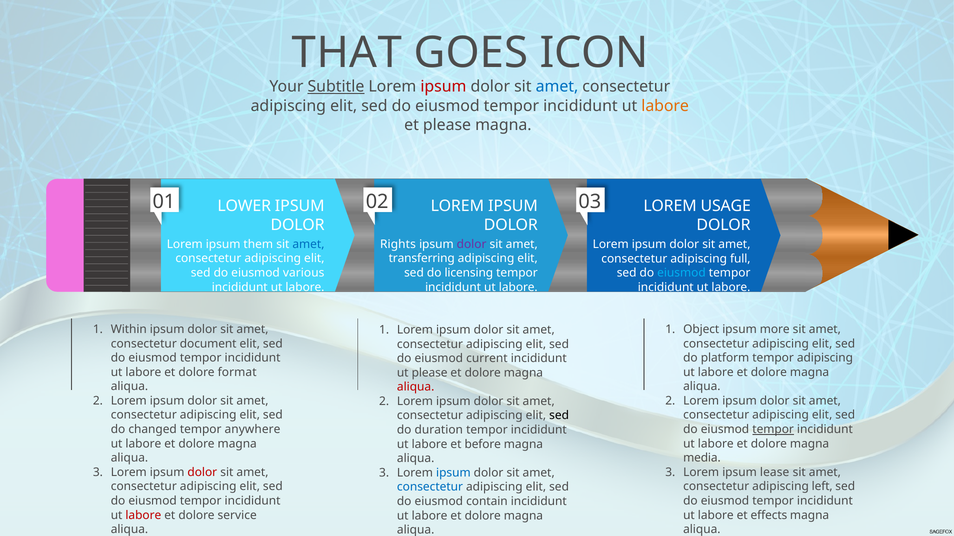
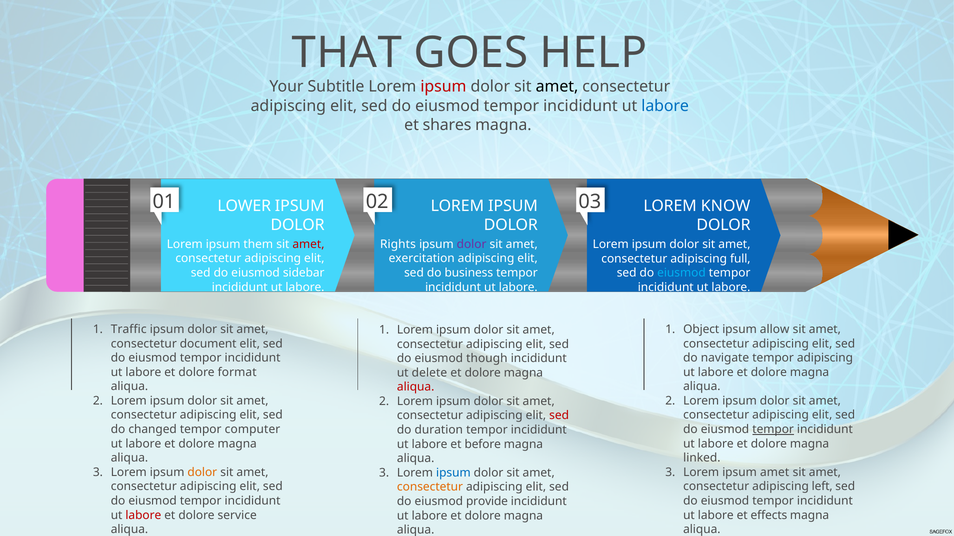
ICON: ICON -> HELP
Subtitle underline: present -> none
amet at (557, 87) colour: blue -> black
labore at (665, 106) colour: orange -> blue
et please: please -> shares
USAGE: USAGE -> KNOW
amet at (308, 244) colour: blue -> red
transferring: transferring -> exercitation
various: various -> sidebar
licensing: licensing -> business
Within: Within -> Traffic
more: more -> allow
platform: platform -> navigate
current: current -> though
ut please: please -> delete
sed at (559, 416) colour: black -> red
anywhere: anywhere -> computer
media: media -> linked
dolor at (202, 473) colour: red -> orange
ipsum lease: lease -> amet
consectetur at (430, 488) colour: blue -> orange
contain: contain -> provide
